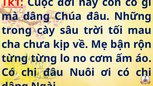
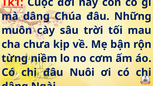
trong: trong -> muôn
từng từng: từng -> niềm
